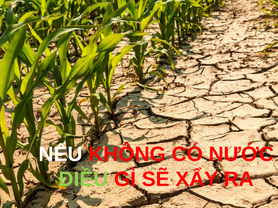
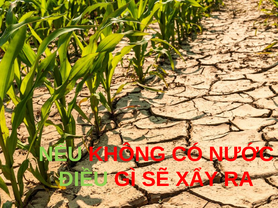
NẾU colour: white -> light green
